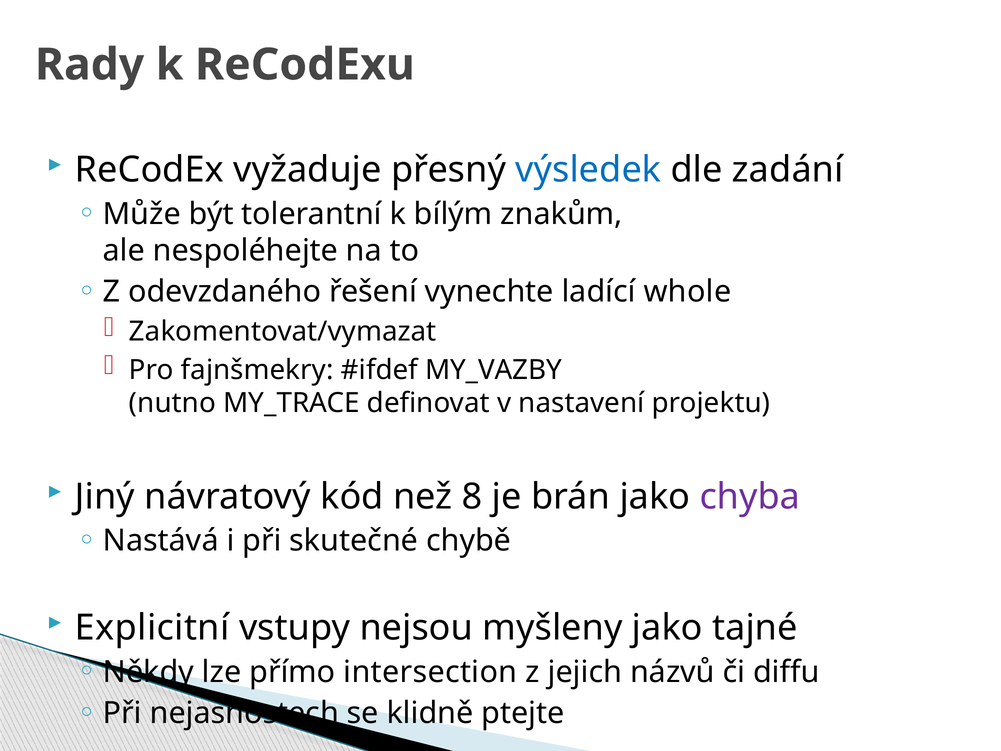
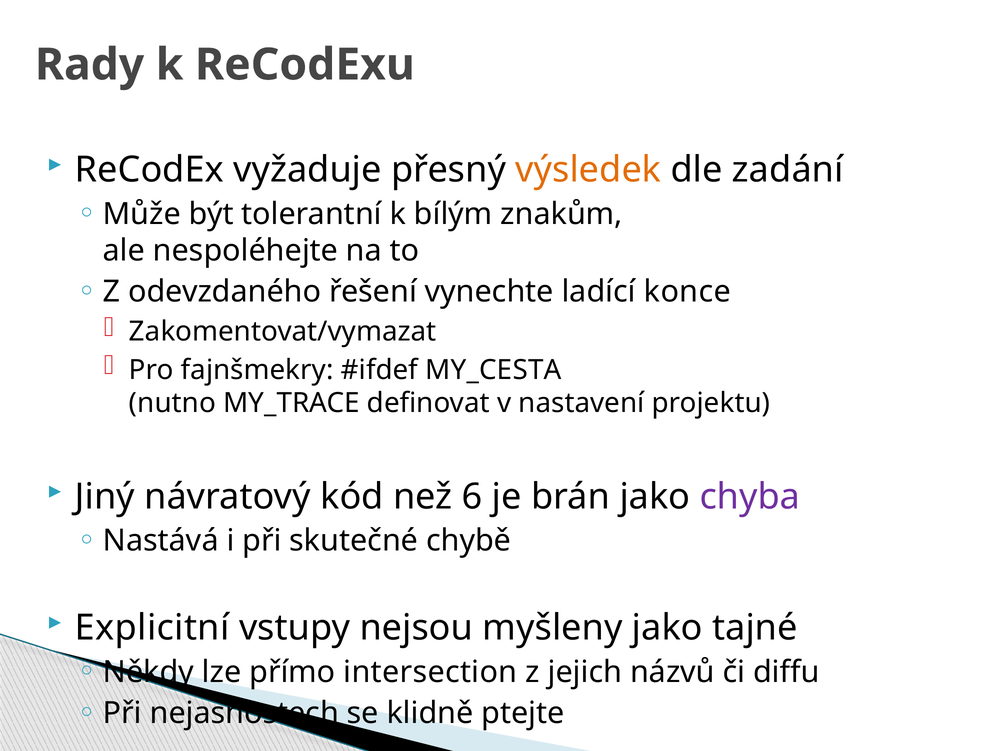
výsledek colour: blue -> orange
whole: whole -> konce
MY_VAZBY: MY_VAZBY -> MY_CESTA
8: 8 -> 6
